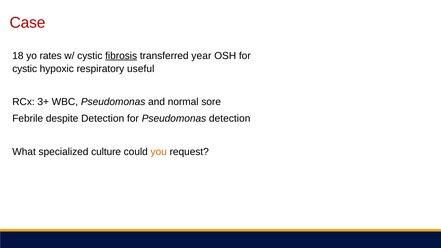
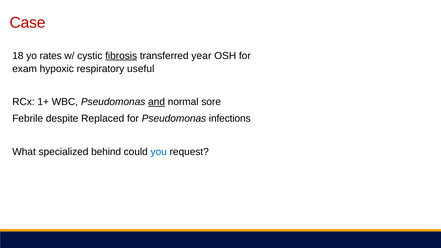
cystic at (25, 69): cystic -> exam
3+: 3+ -> 1+
and underline: none -> present
despite Detection: Detection -> Replaced
Pseudomonas detection: detection -> infections
culture: culture -> behind
you colour: orange -> blue
